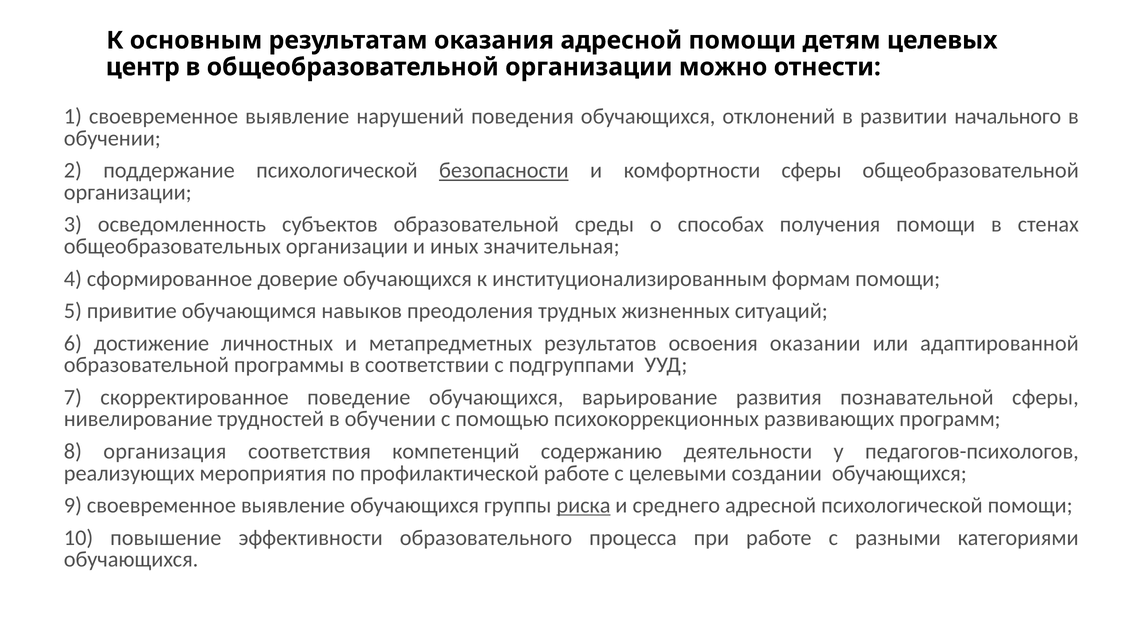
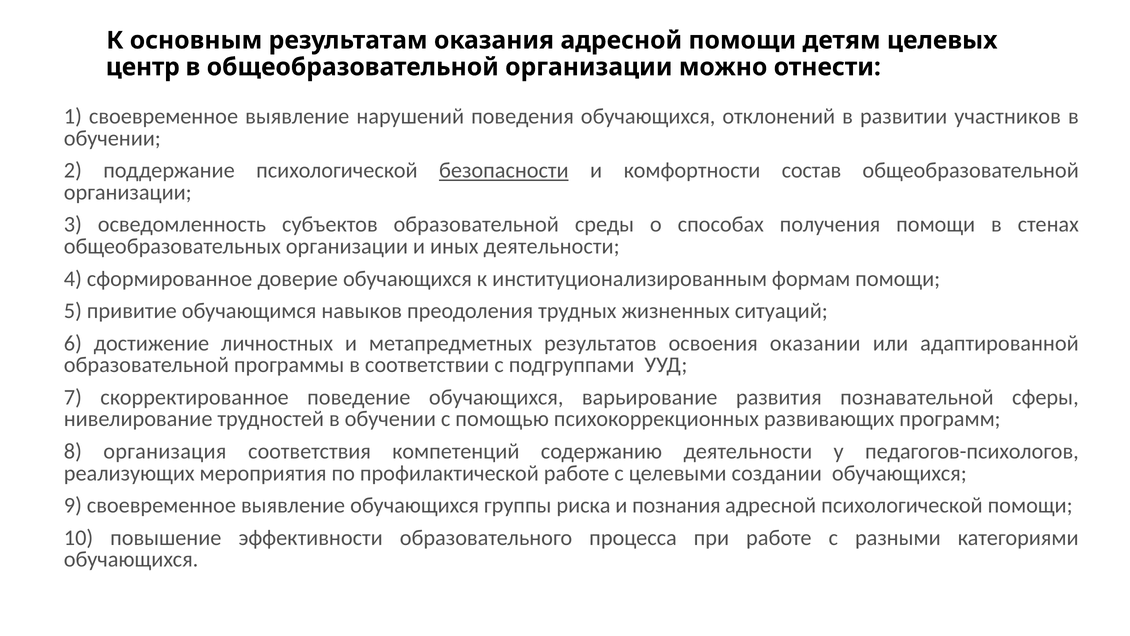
начального: начального -> участников
комфортности сферы: сферы -> состав
иных значительная: значительная -> деятельности
риска underline: present -> none
среднего: среднего -> познания
